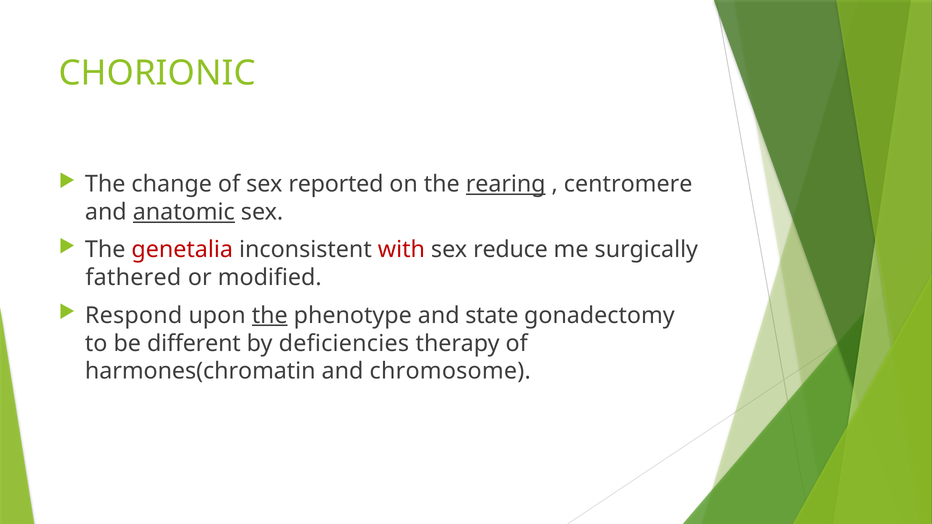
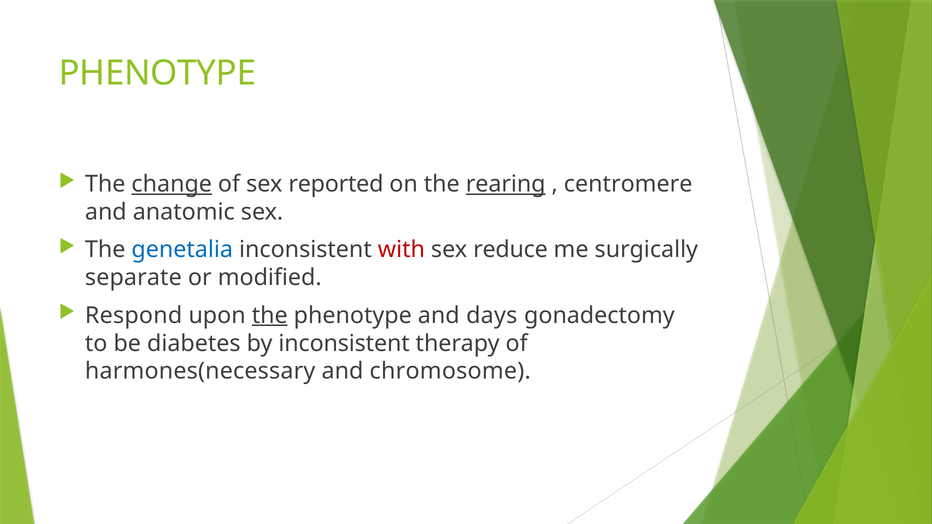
CHORIONIC at (157, 74): CHORIONIC -> PHENOTYPE
change underline: none -> present
anatomic underline: present -> none
genetalia colour: red -> blue
fathered: fathered -> separate
state: state -> days
different: different -> diabetes
by deficiencies: deficiencies -> inconsistent
harmones(chromatin: harmones(chromatin -> harmones(necessary
